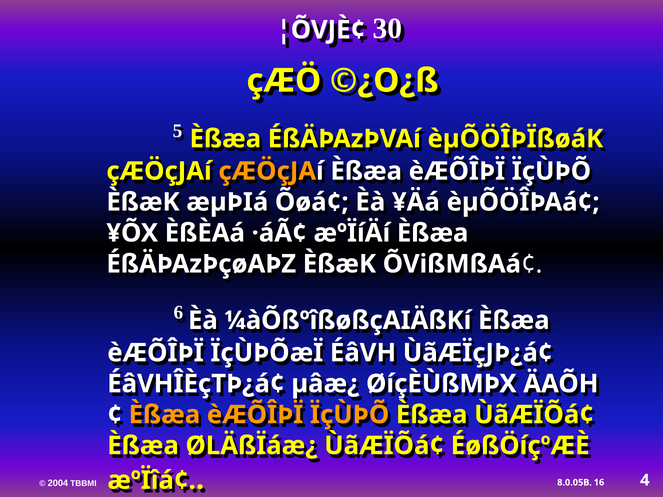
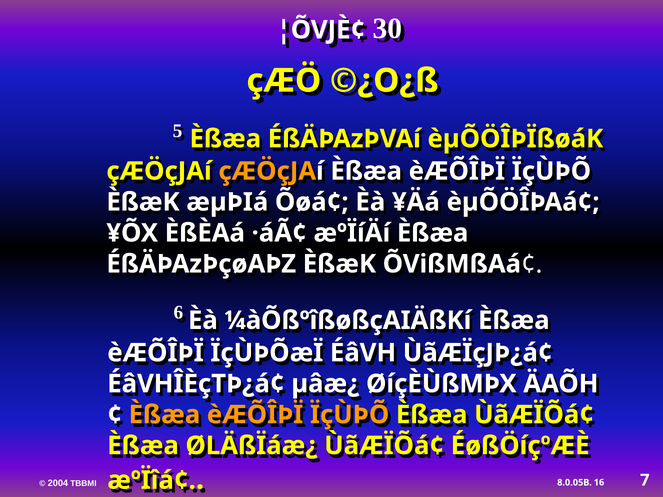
4: 4 -> 7
